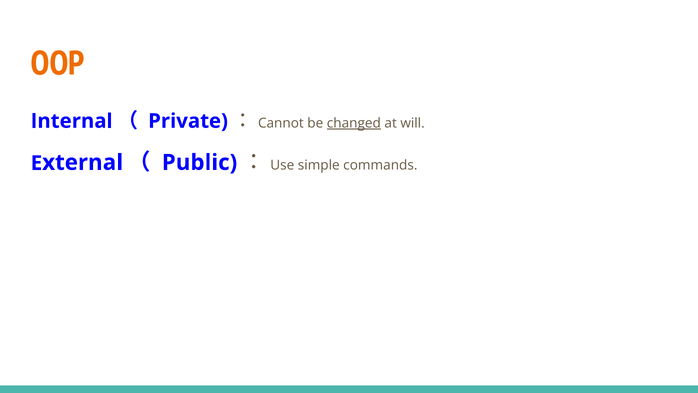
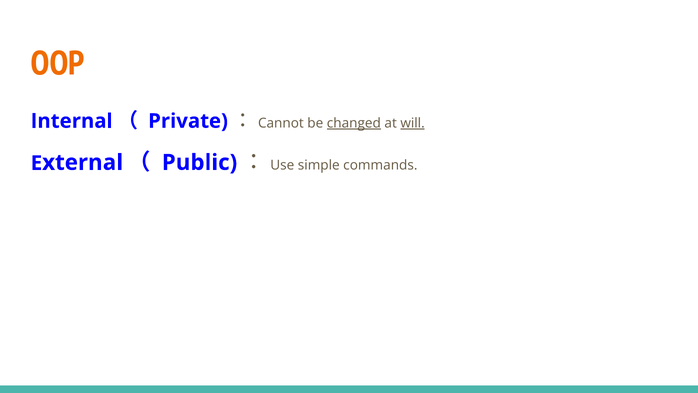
will underline: none -> present
